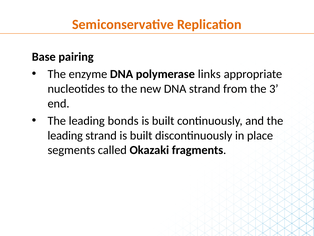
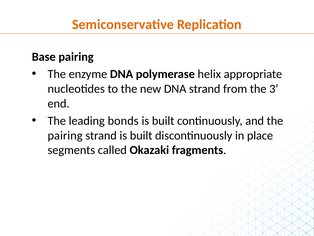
links: links -> helix
leading at (65, 135): leading -> pairing
